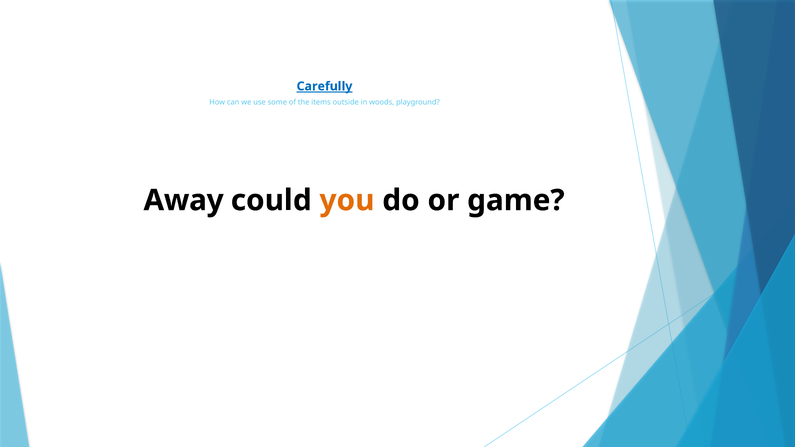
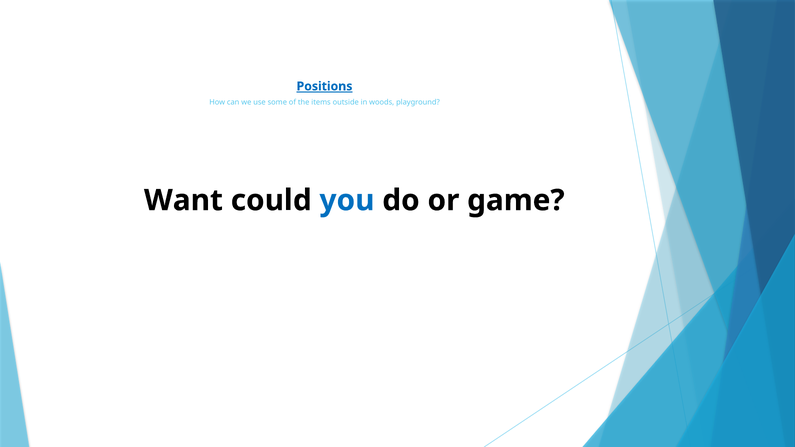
Carefully: Carefully -> Positions
Away: Away -> Want
you colour: orange -> blue
